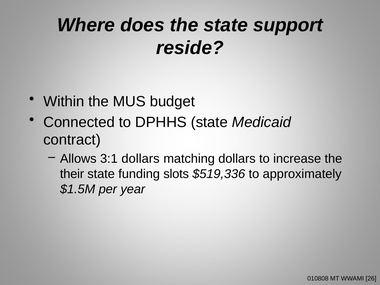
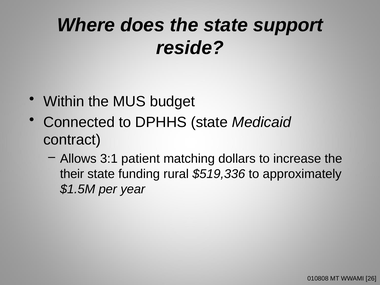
3:1 dollars: dollars -> patient
slots: slots -> rural
